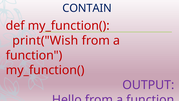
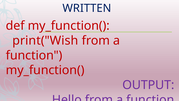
CONTAIN: CONTAIN -> WRITTEN
